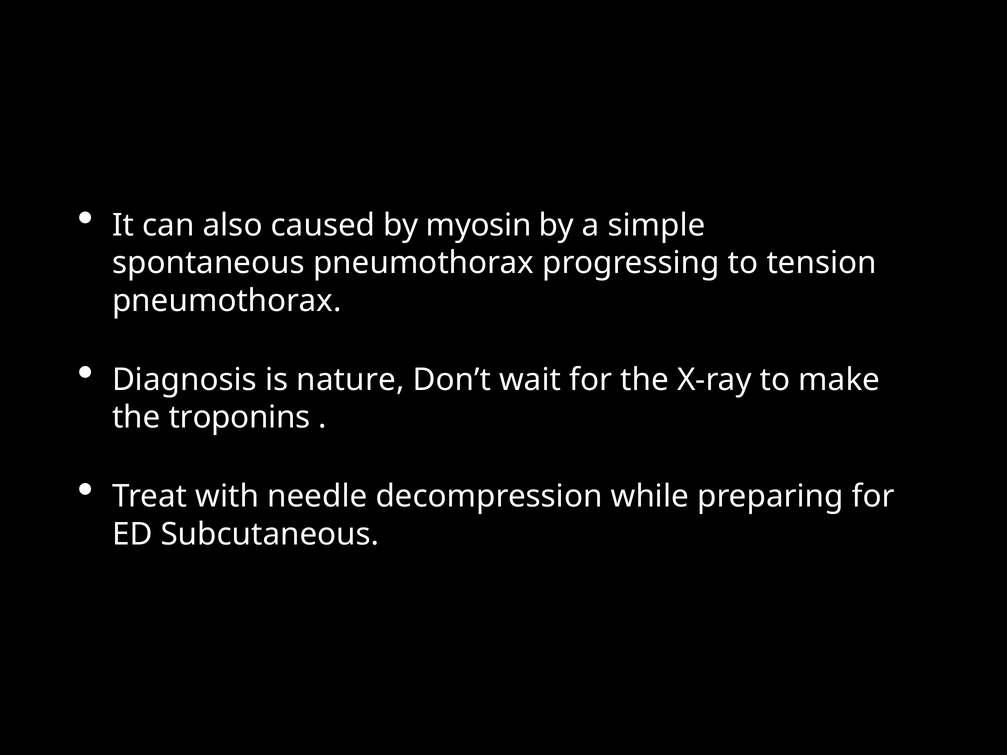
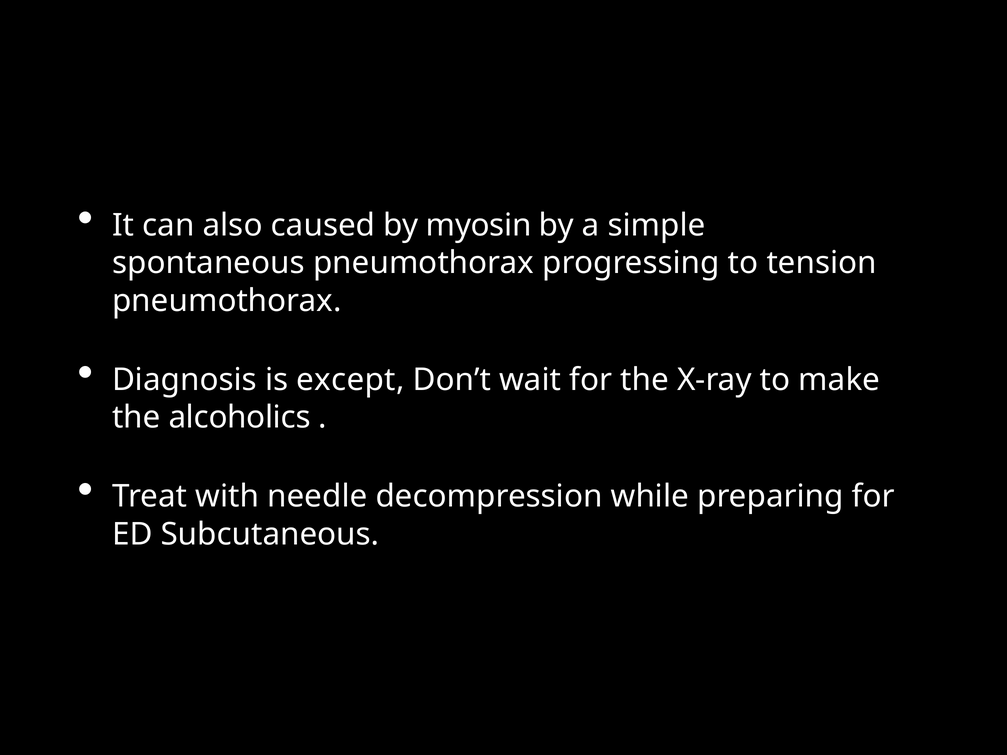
nature: nature -> except
troponins: troponins -> alcoholics
